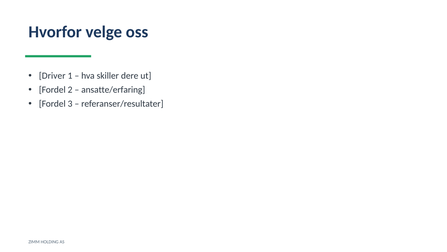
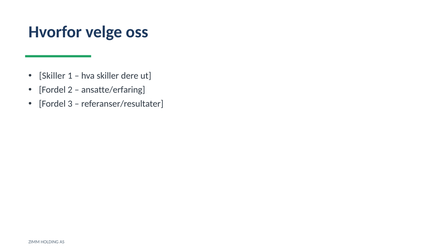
Driver at (52, 76): Driver -> Skiller
